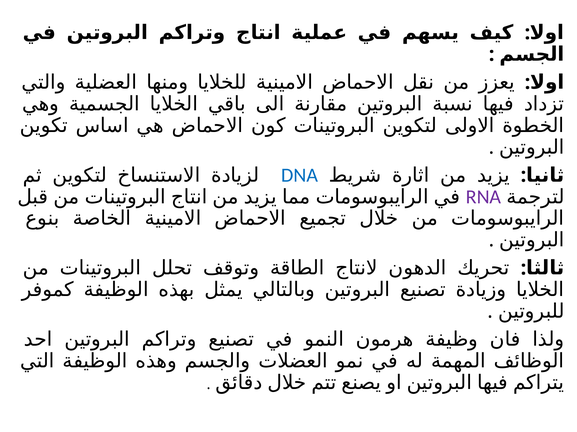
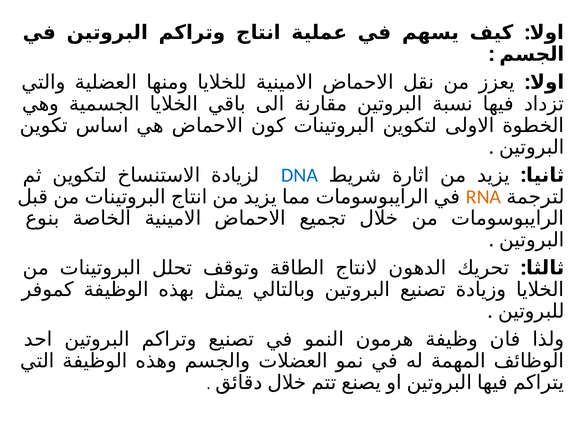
RNA colour: purple -> orange
